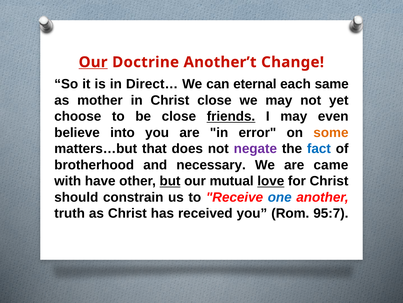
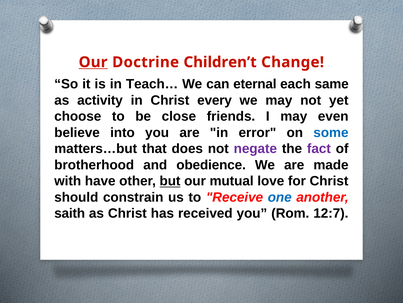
Another’t: Another’t -> Children’t
Direct…: Direct… -> Teach…
mother: mother -> activity
Christ close: close -> every
friends underline: present -> none
some colour: orange -> blue
fact colour: blue -> purple
necessary: necessary -> obedience
came: came -> made
love underline: present -> none
truth: truth -> saith
95:7: 95:7 -> 12:7
